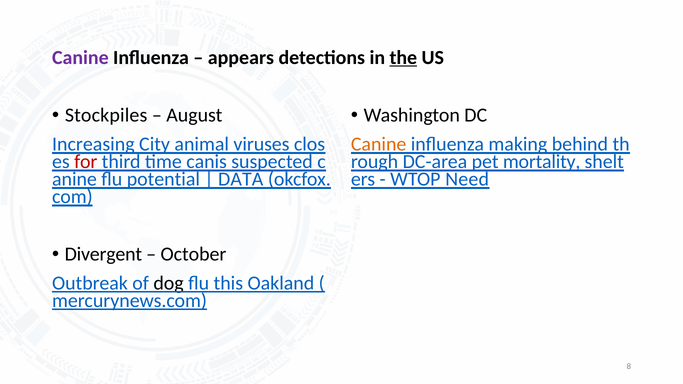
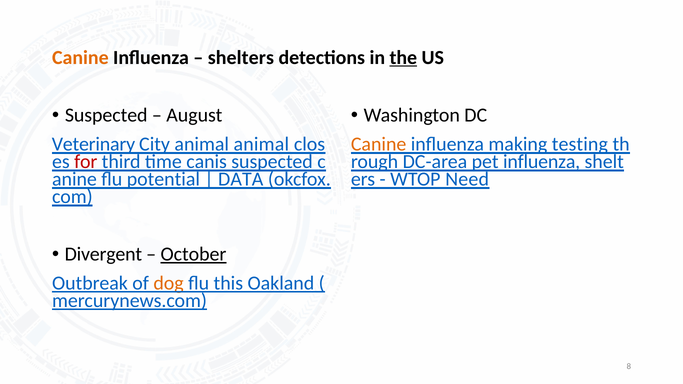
Canine at (80, 57) colour: purple -> orange
appears: appears -> shelters
Stockpiles at (106, 115): Stockpiles -> Suspected
Increasing: Increasing -> Veterinary
animal viruses: viruses -> animal
behind: behind -> testing
pet mortality: mortality -> influenza
October underline: none -> present
dog colour: black -> orange
